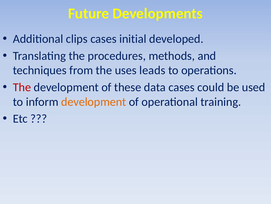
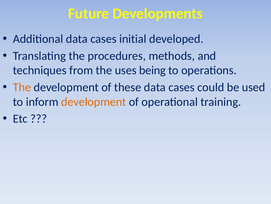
Additional clips: clips -> data
leads: leads -> being
The at (22, 87) colour: red -> orange
